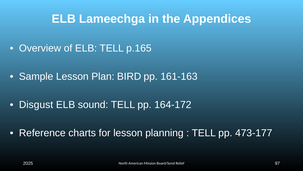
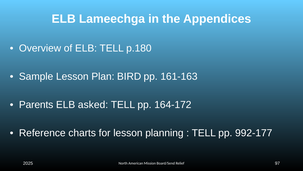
p.165: p.165 -> p.180
Disgust: Disgust -> Parents
sound: sound -> asked
473-177: 473-177 -> 992-177
